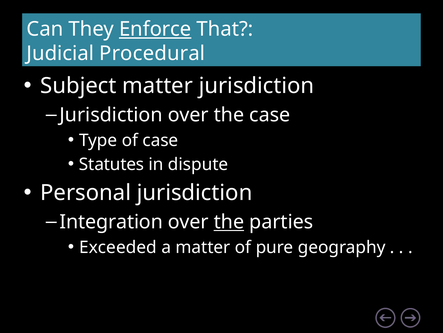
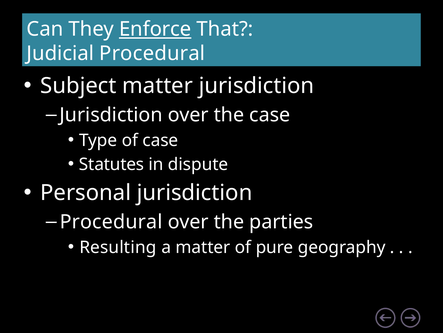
Integration at (111, 221): Integration -> Procedural
the at (229, 221) underline: present -> none
Exceeded: Exceeded -> Resulting
